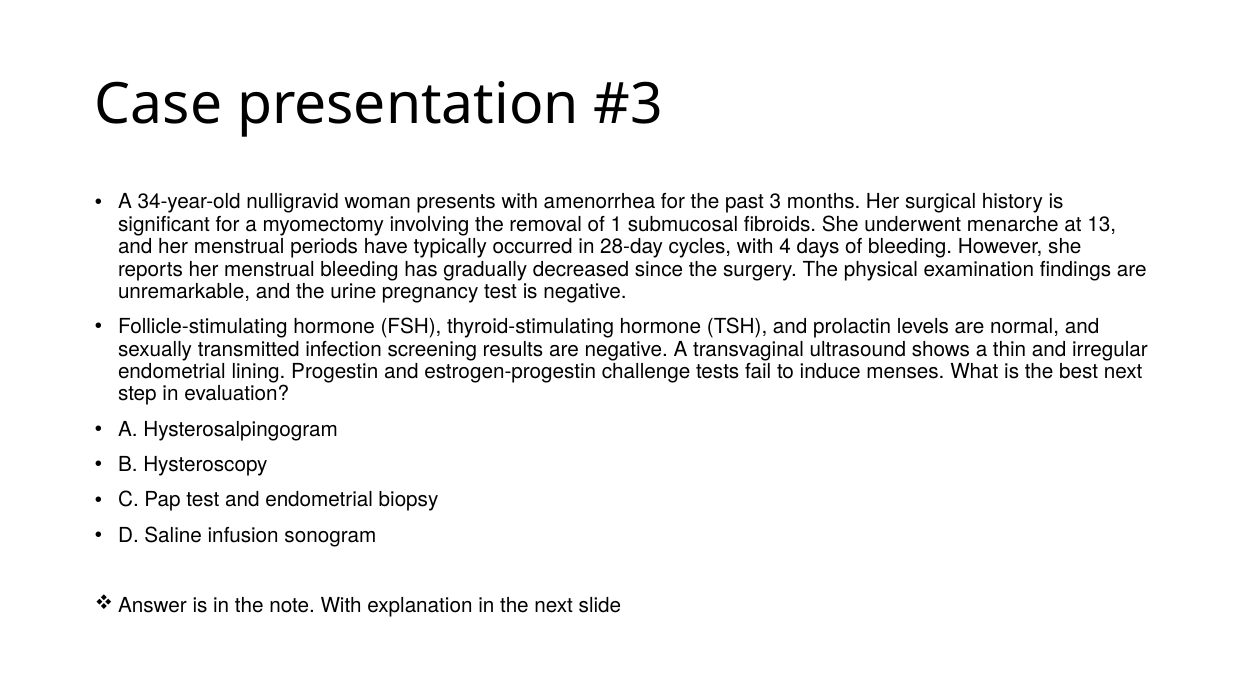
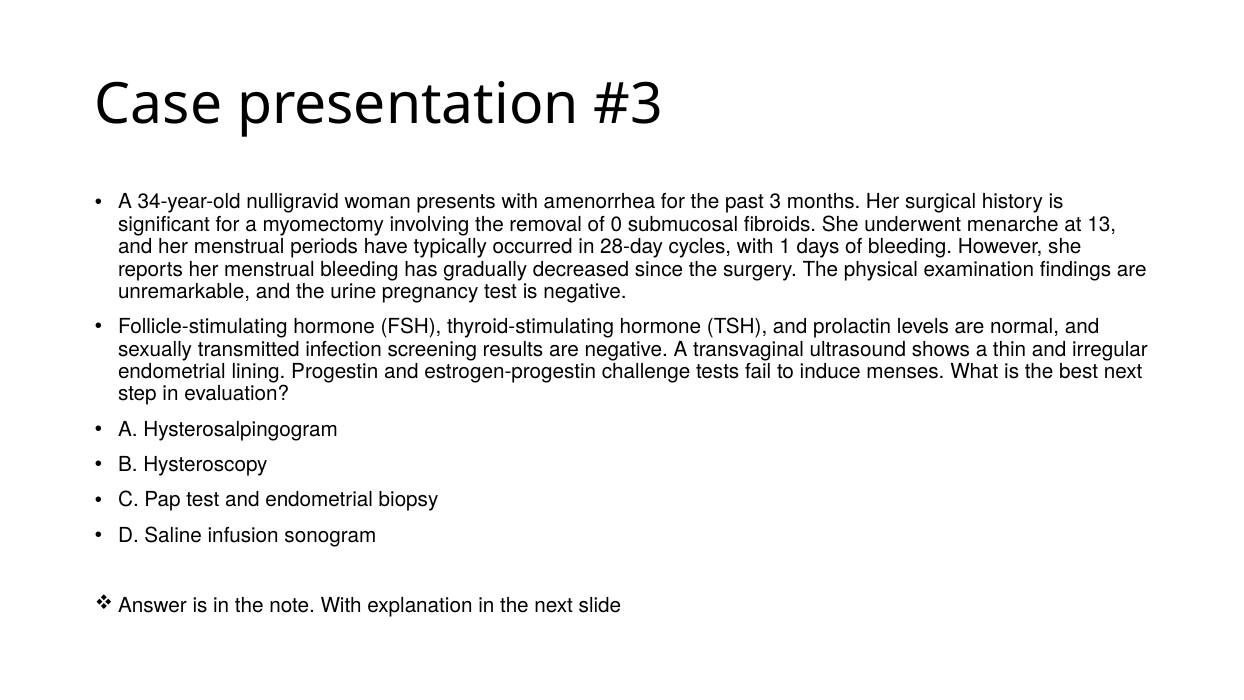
1: 1 -> 0
4: 4 -> 1
